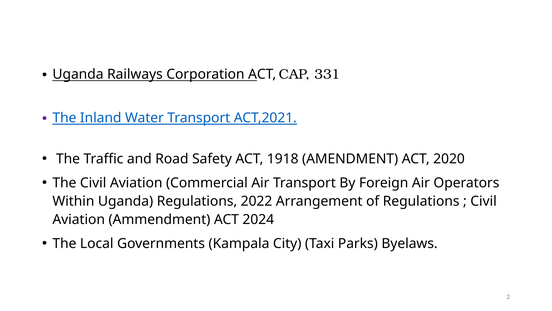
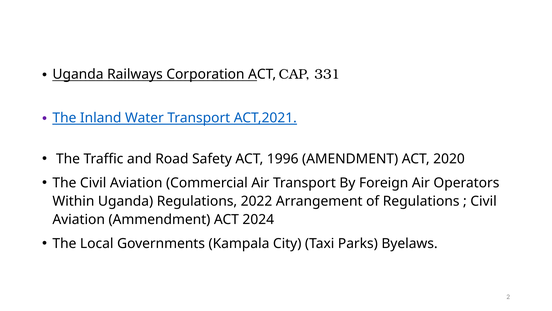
1918: 1918 -> 1996
